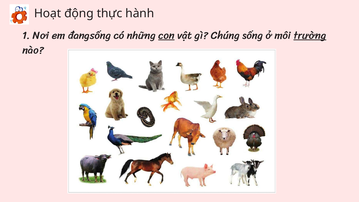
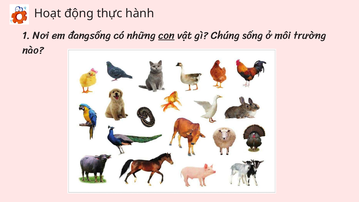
trường underline: present -> none
